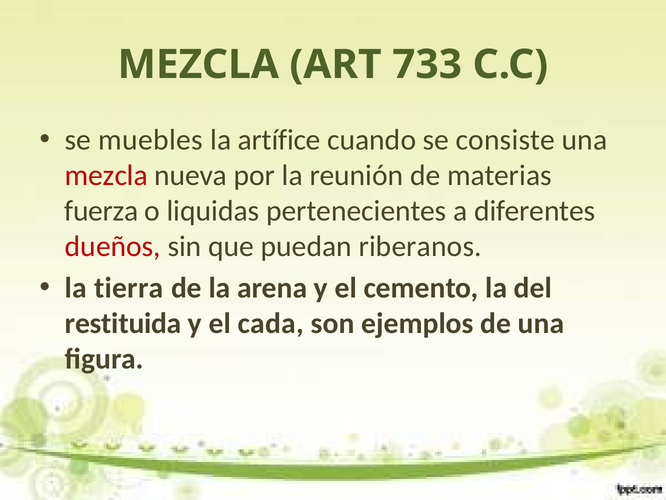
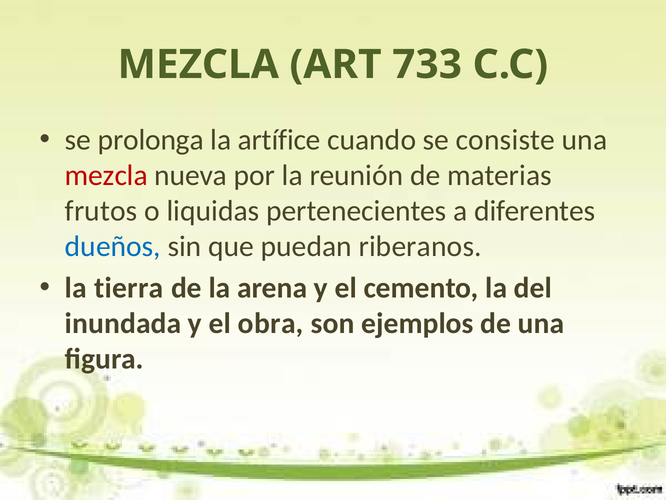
muebles: muebles -> prolonga
fuerza: fuerza -> frutos
dueños colour: red -> blue
restituida: restituida -> inundada
cada: cada -> obra
